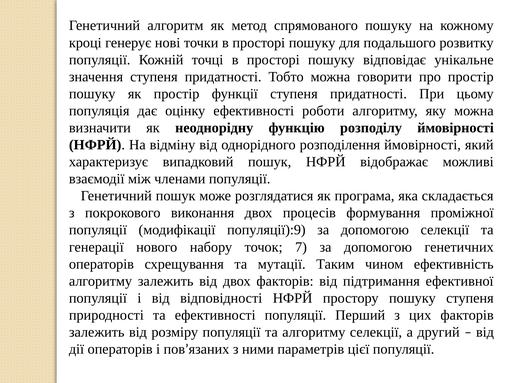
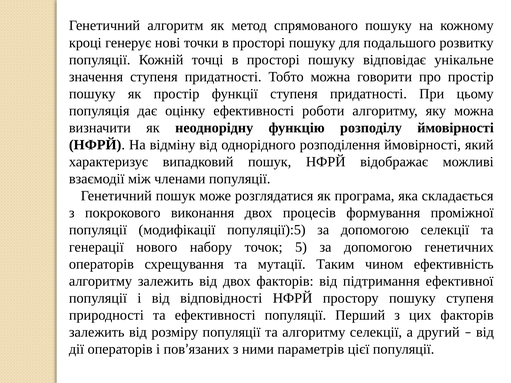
популяції):9: популяції):9 -> популяції):5
7: 7 -> 5
